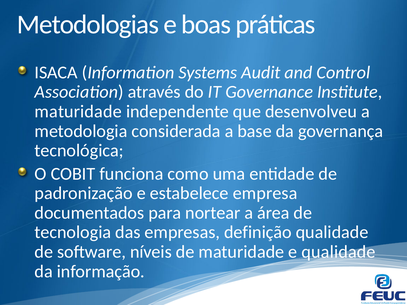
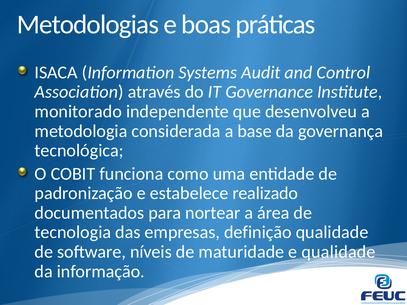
maturidade at (78, 112): maturidade -> monitorado
empresa: empresa -> realizado
